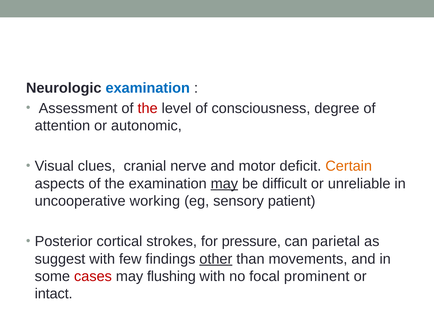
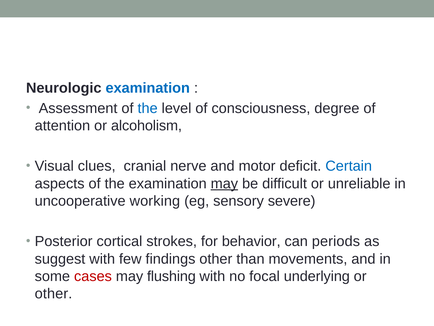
the at (148, 108) colour: red -> blue
autonomic: autonomic -> alcoholism
Certain colour: orange -> blue
patient: patient -> severe
pressure: pressure -> behavior
parietal: parietal -> periods
other at (216, 258) underline: present -> none
prominent: prominent -> underlying
intact at (54, 293): intact -> other
